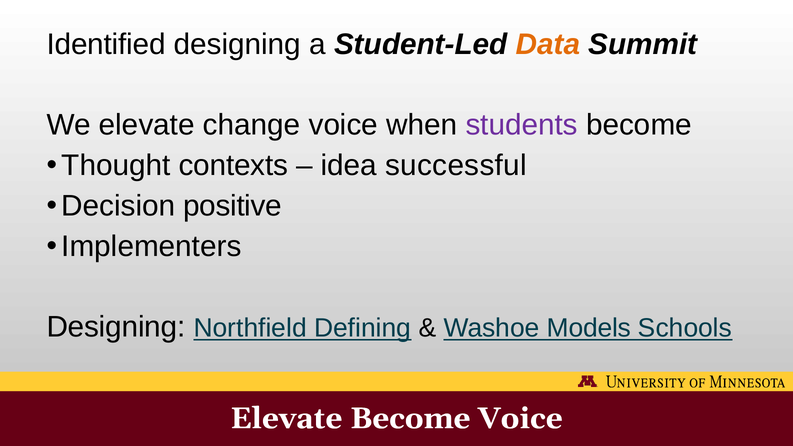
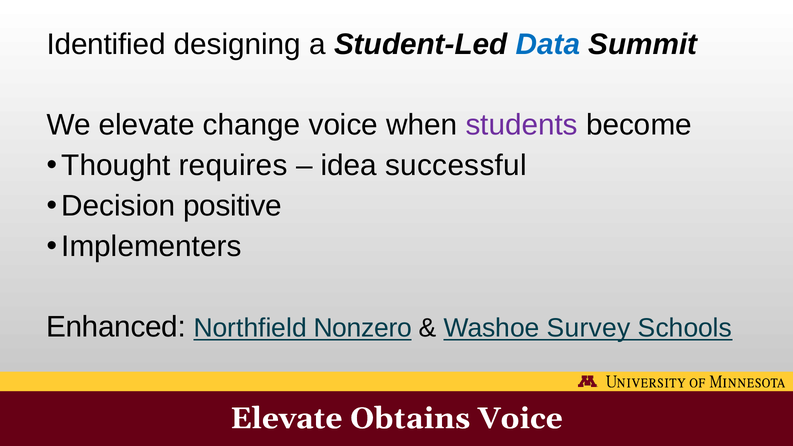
Data colour: orange -> blue
contexts: contexts -> requires
Designing at (116, 327): Designing -> Enhanced
Defining: Defining -> Nonzero
Models: Models -> Survey
Elevate Become: Become -> Obtains
